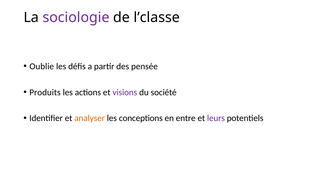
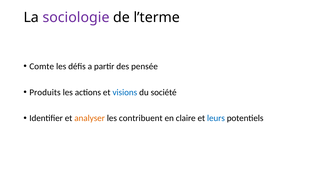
l’classe: l’classe -> l’terme
Oublie: Oublie -> Comte
visions colour: purple -> blue
conceptions: conceptions -> contribuent
entre: entre -> claire
leurs colour: purple -> blue
